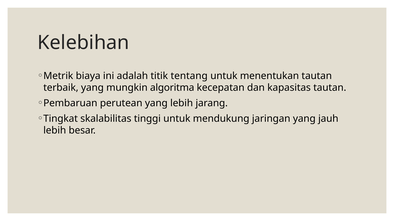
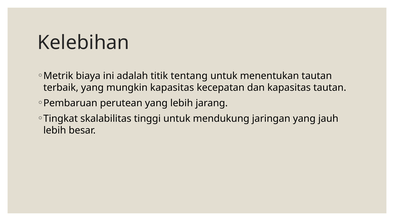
mungkin algoritma: algoritma -> kapasitas
